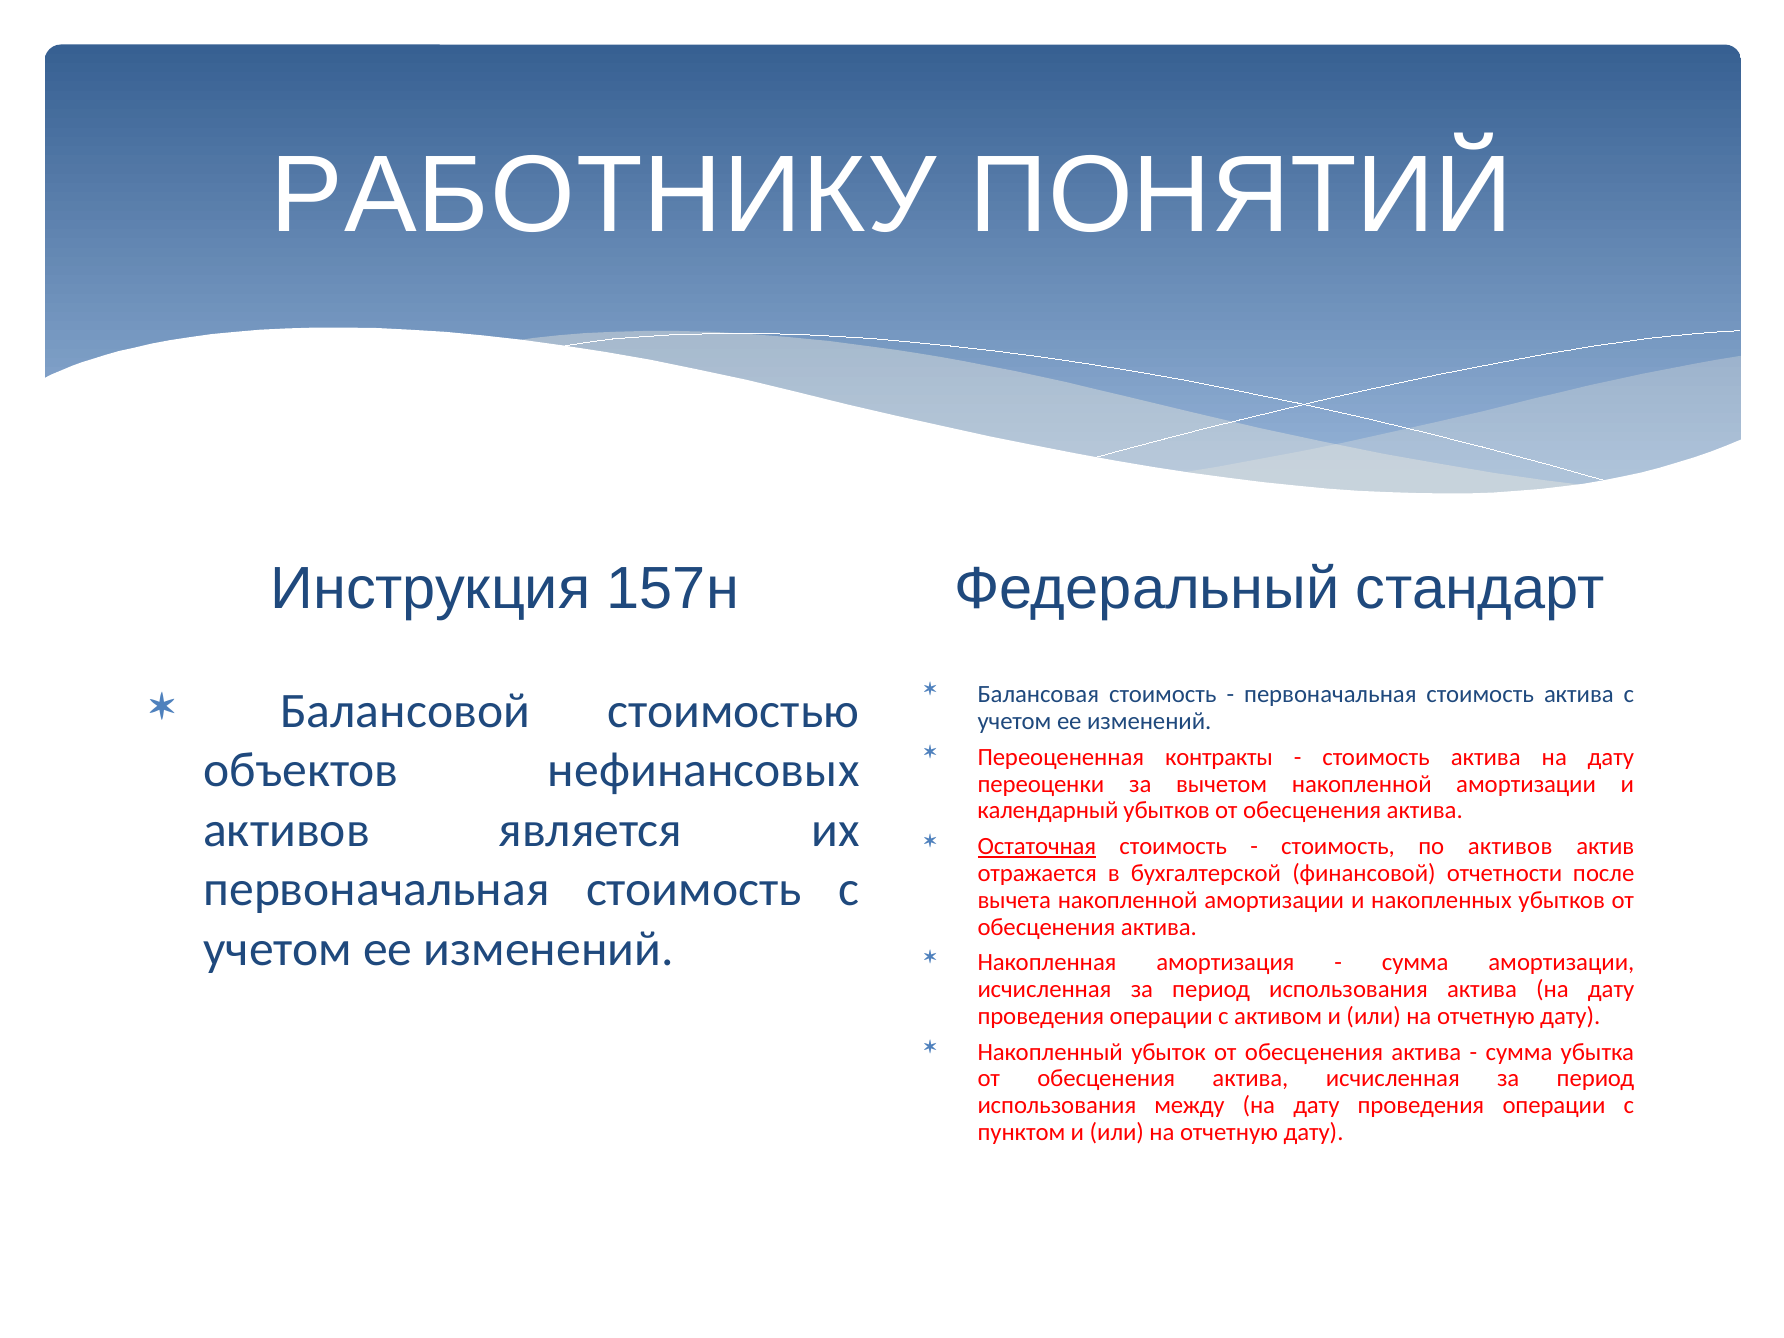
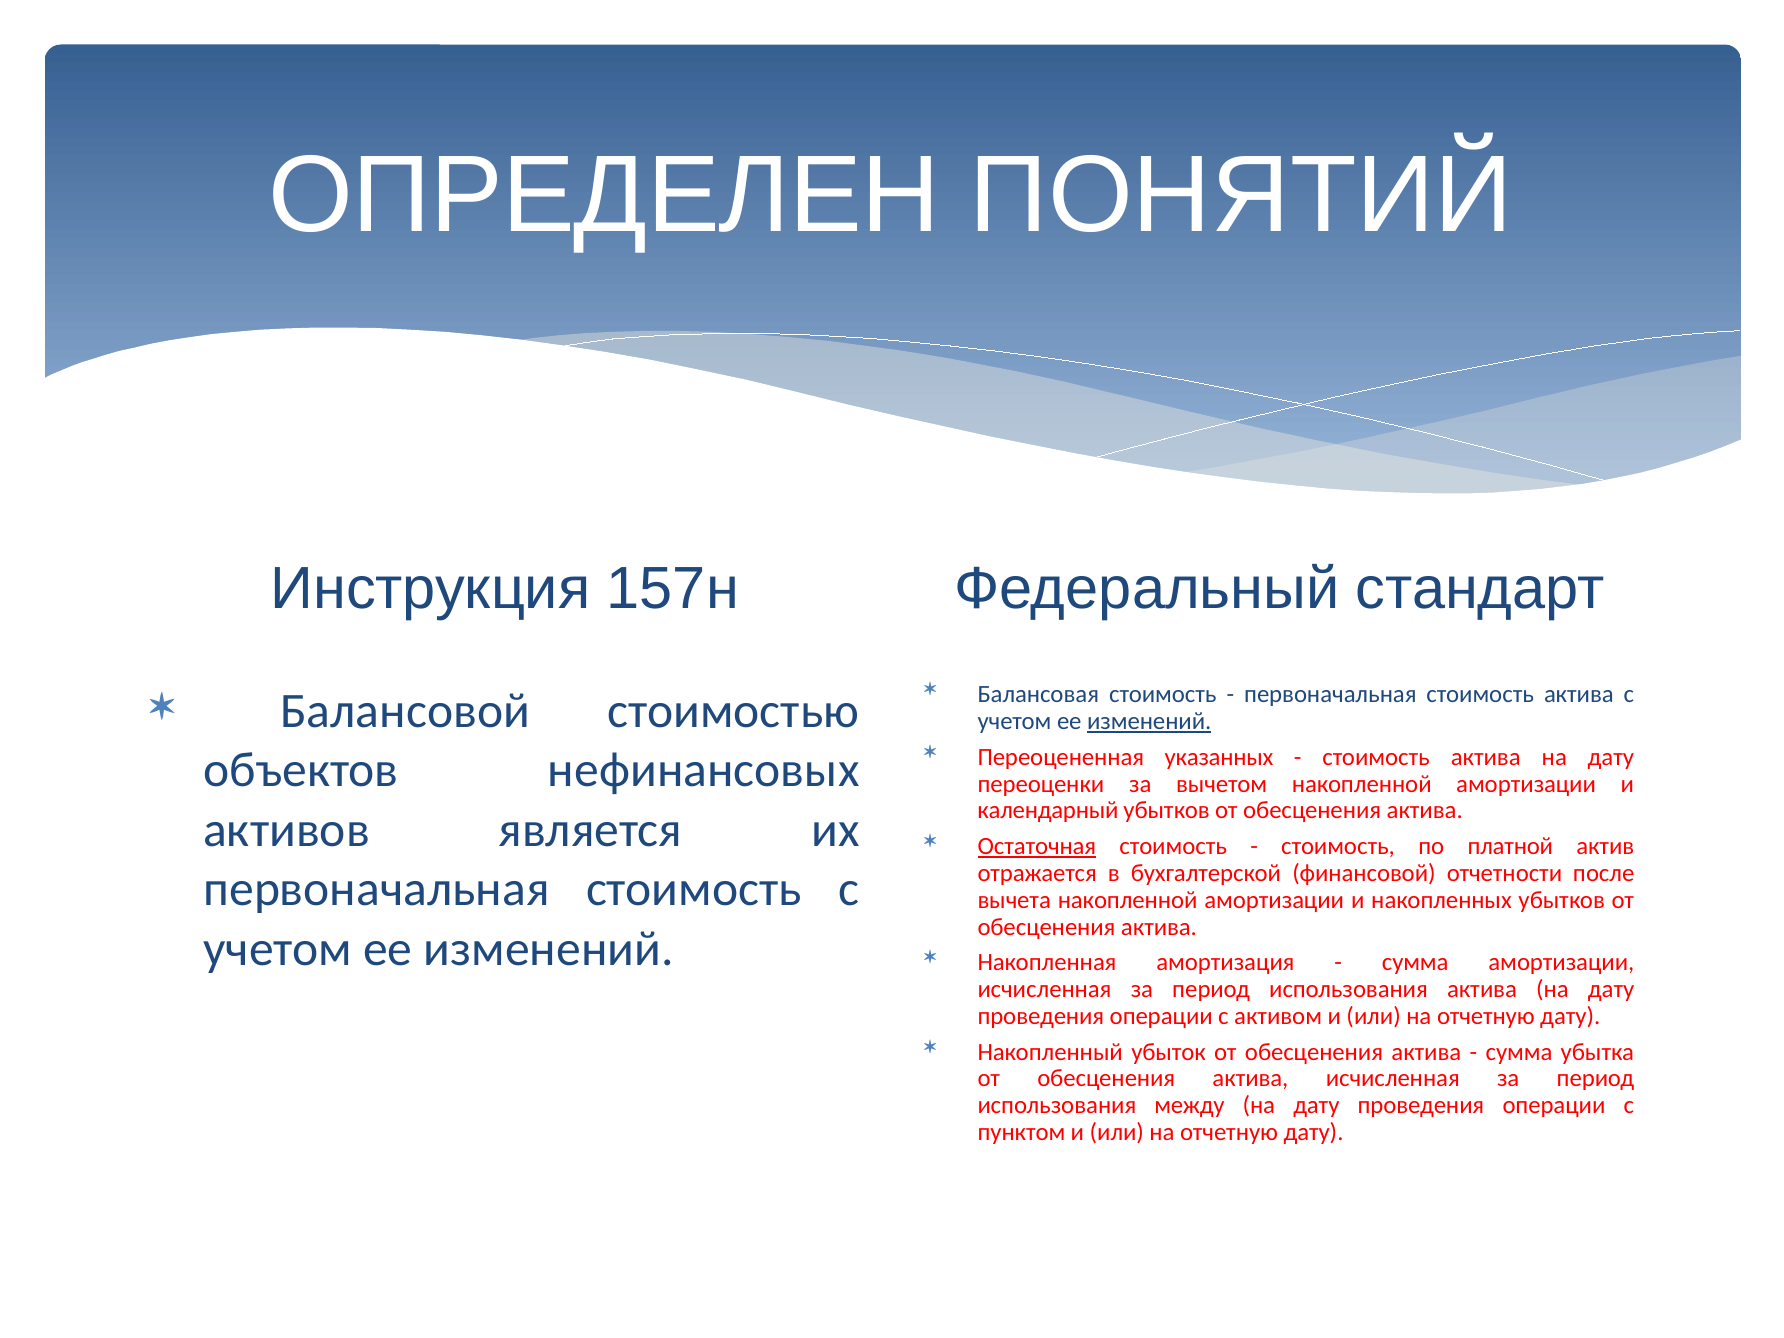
РАБОТНИКУ: РАБОТНИКУ -> ОПРЕДЕЛЕН
изменений at (1149, 721) underline: none -> present
контракты: контракты -> указанных
по активов: активов -> платной
